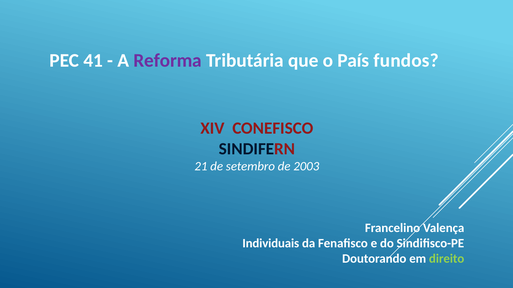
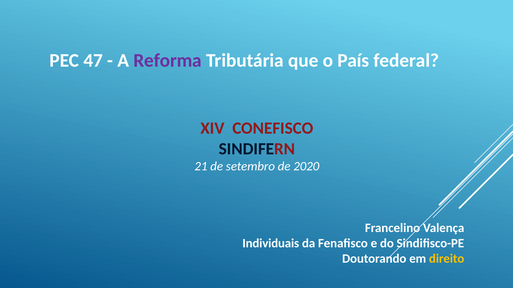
41: 41 -> 47
fundos: fundos -> federal
2003: 2003 -> 2020
direito colour: light green -> yellow
